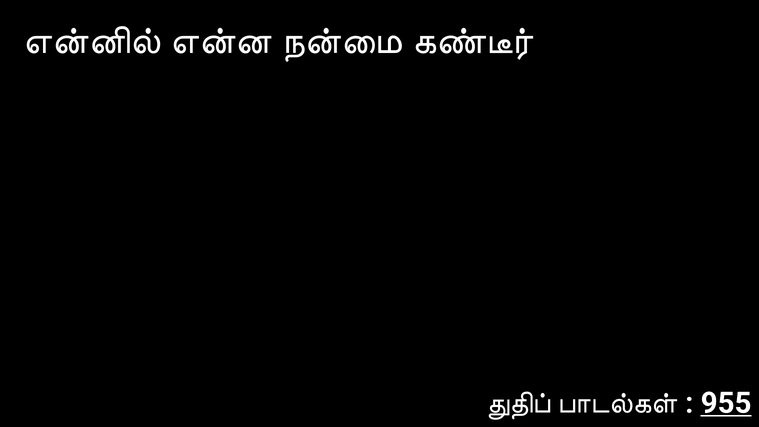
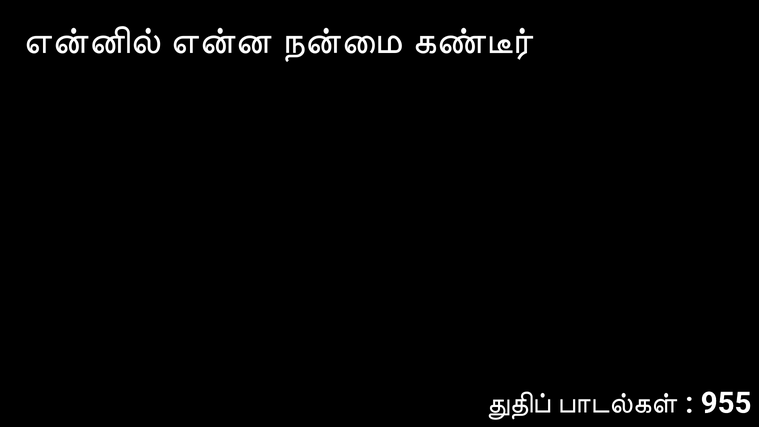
955 underline: present -> none
